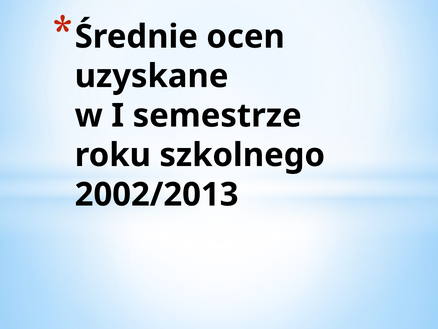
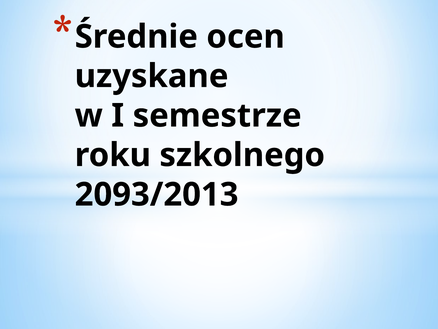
2002/2013: 2002/2013 -> 2093/2013
